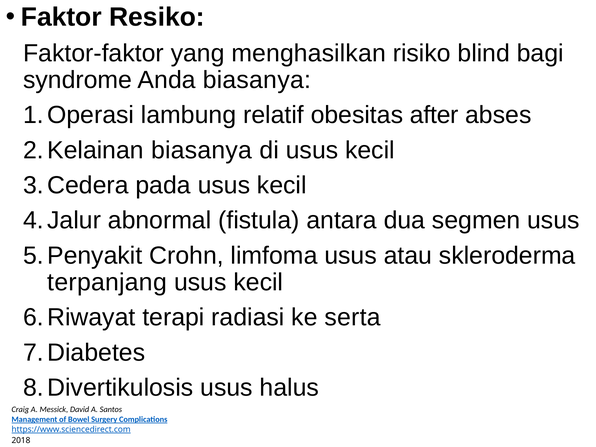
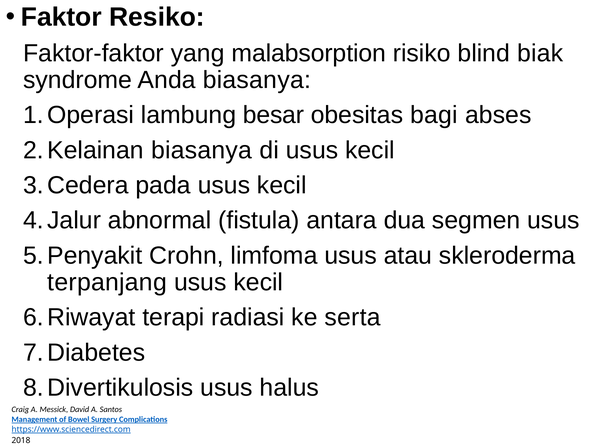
menghasilkan: menghasilkan -> malabsorption
bagi: bagi -> biak
relatif: relatif -> besar
after: after -> bagi
